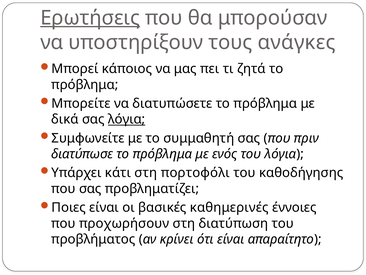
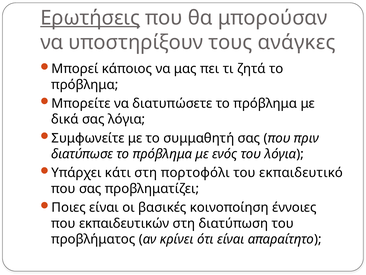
λόγια at (127, 119) underline: present -> none
καθοδήγησης: καθοδήγησης -> εκπαιδευτικό
καθημερινές: καθημερινές -> κοινοποίηση
προχωρήσουν: προχωρήσουν -> εκπαιδευτικών
